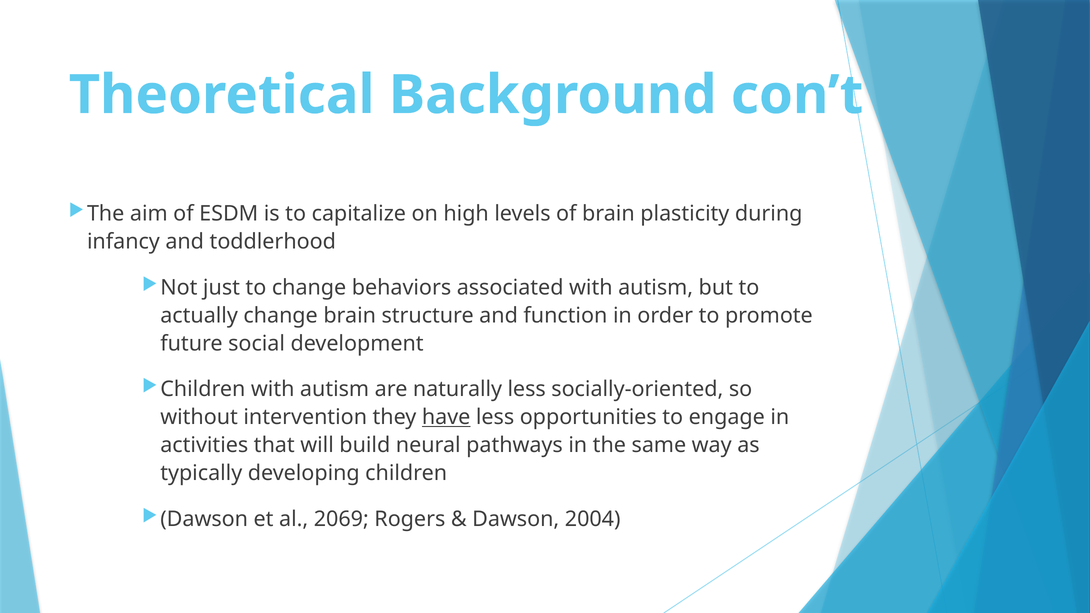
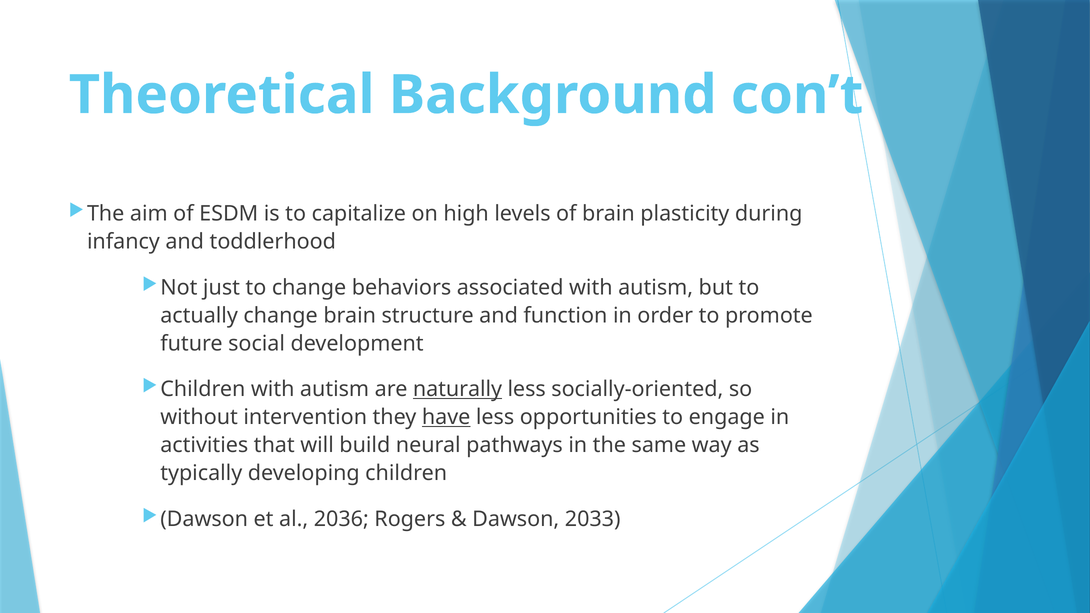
naturally underline: none -> present
2069: 2069 -> 2036
2004: 2004 -> 2033
